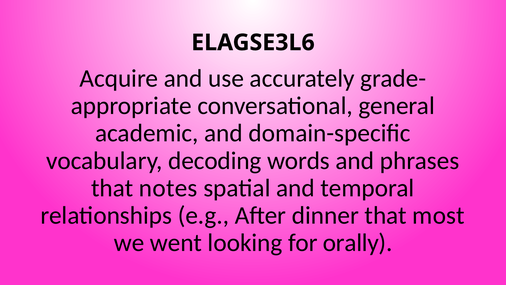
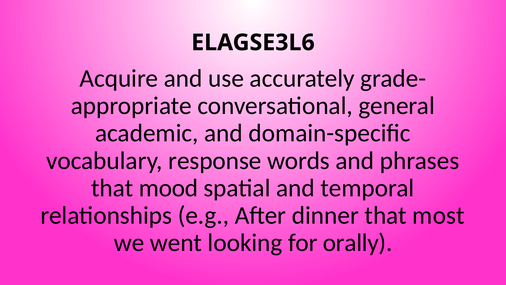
decoding: decoding -> response
notes: notes -> mood
